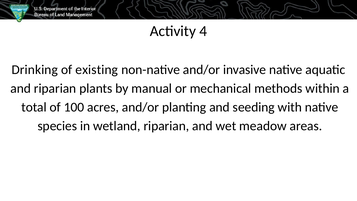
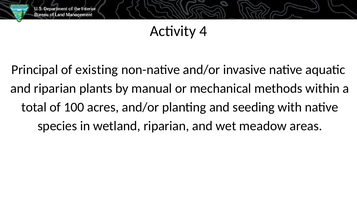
Drinking: Drinking -> Principal
